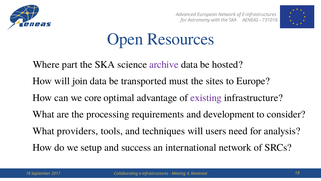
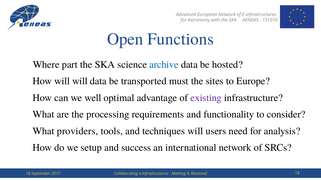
Resources: Resources -> Functions
archive colour: purple -> blue
will join: join -> will
core: core -> well
development: development -> functionality
